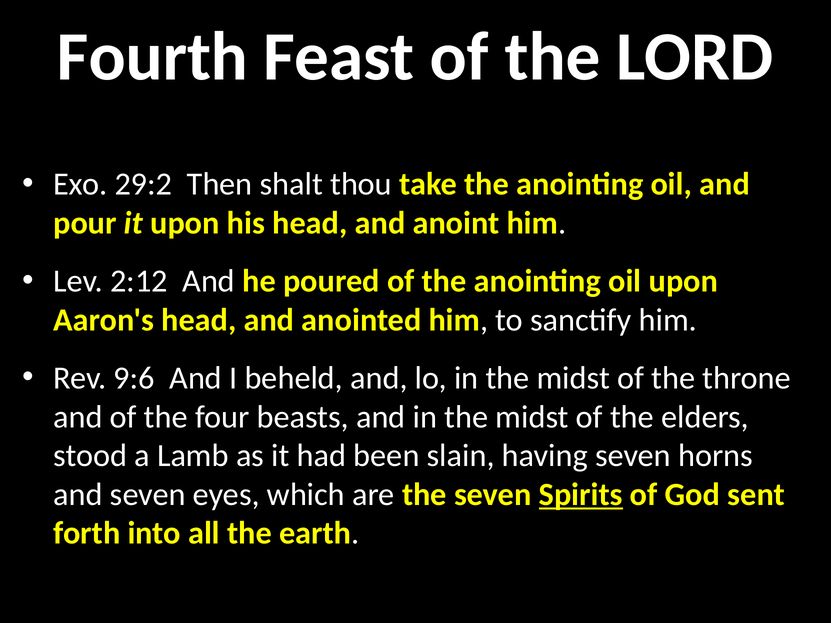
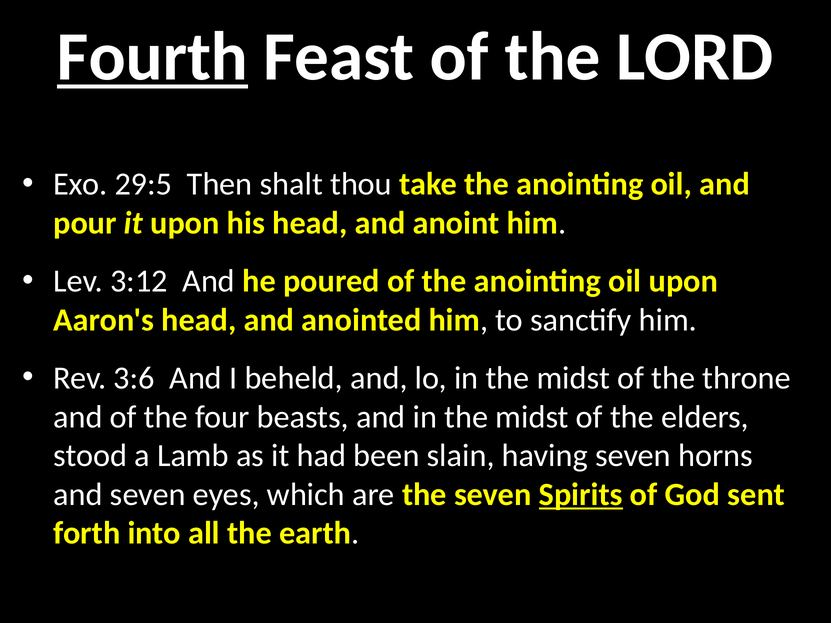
Fourth underline: none -> present
29:2: 29:2 -> 29:5
2:12: 2:12 -> 3:12
9:6: 9:6 -> 3:6
